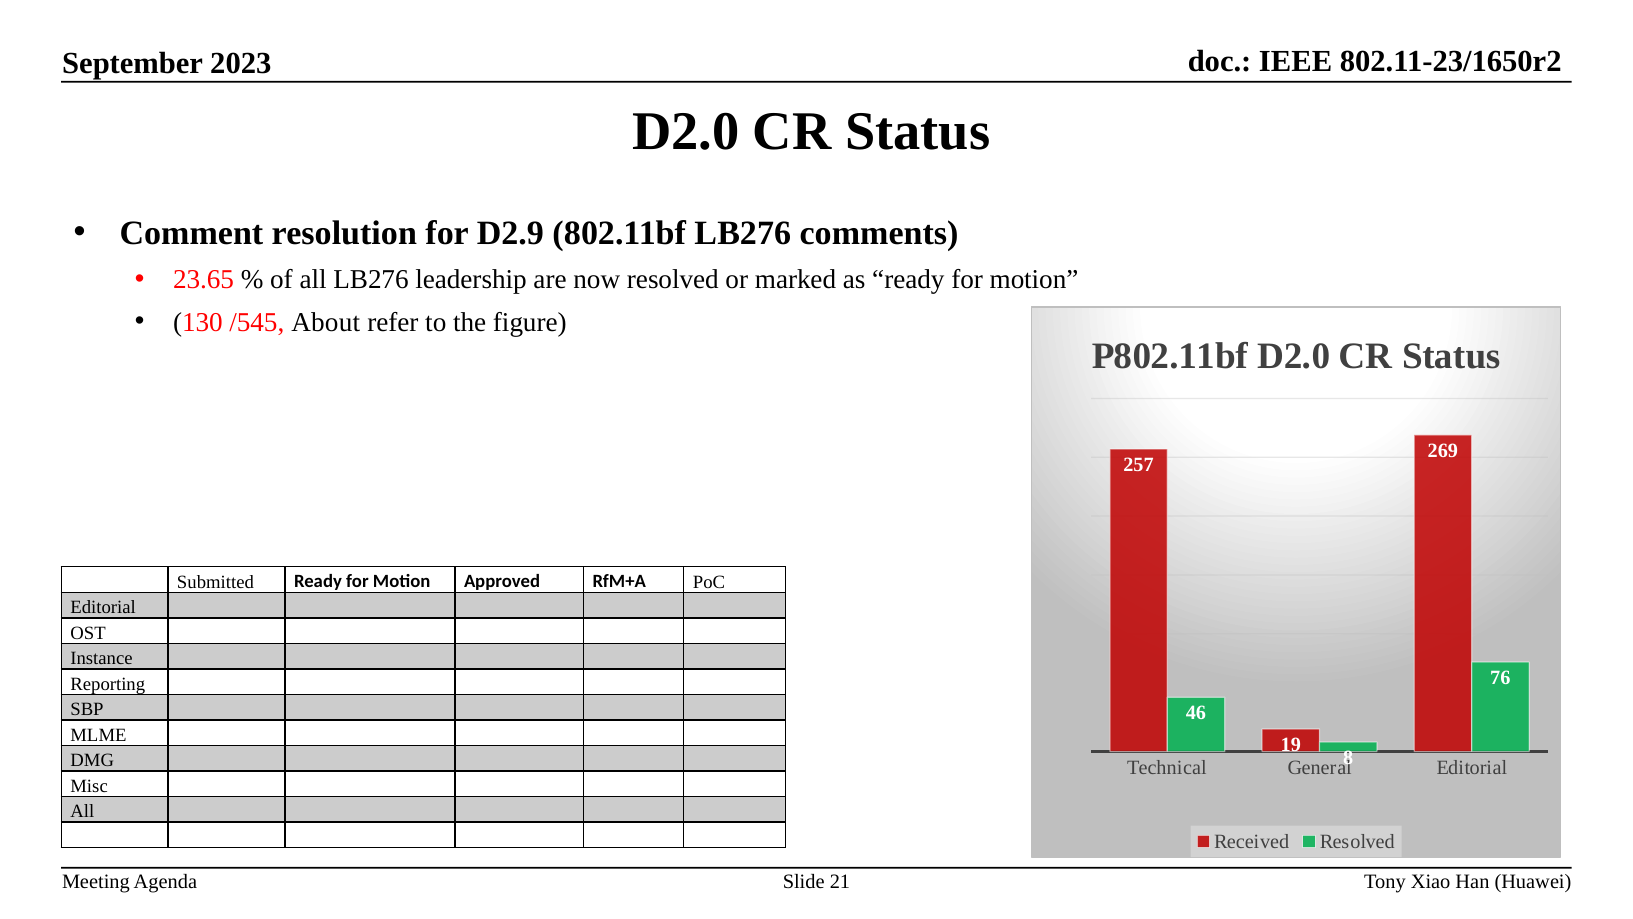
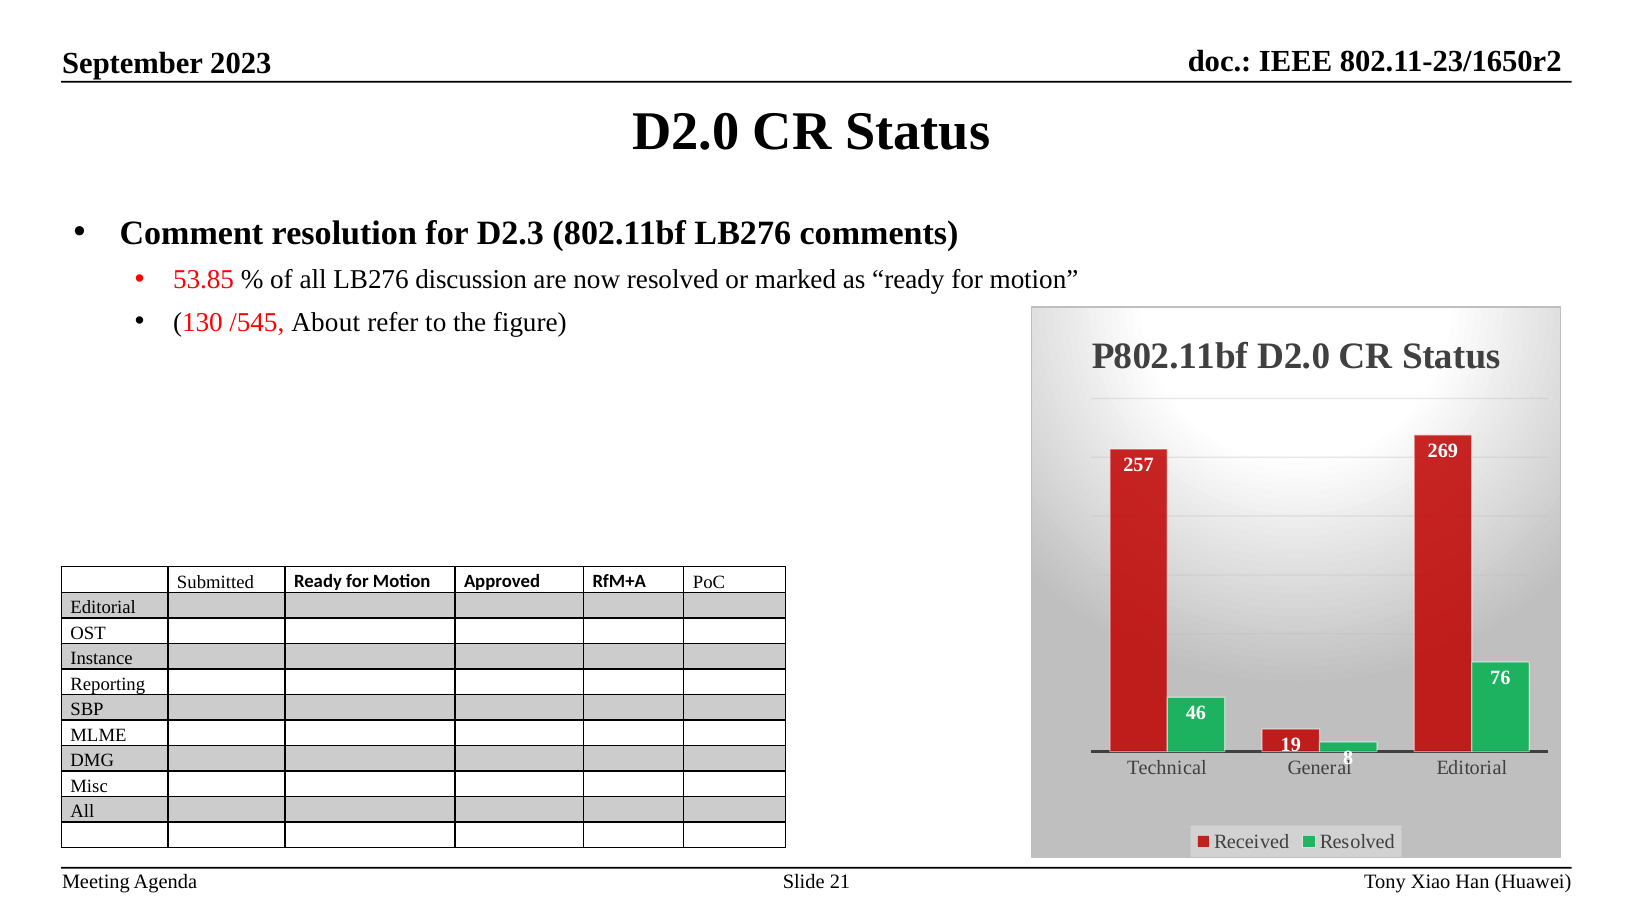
D2.9: D2.9 -> D2.3
23.65: 23.65 -> 53.85
leadership: leadership -> discussion
